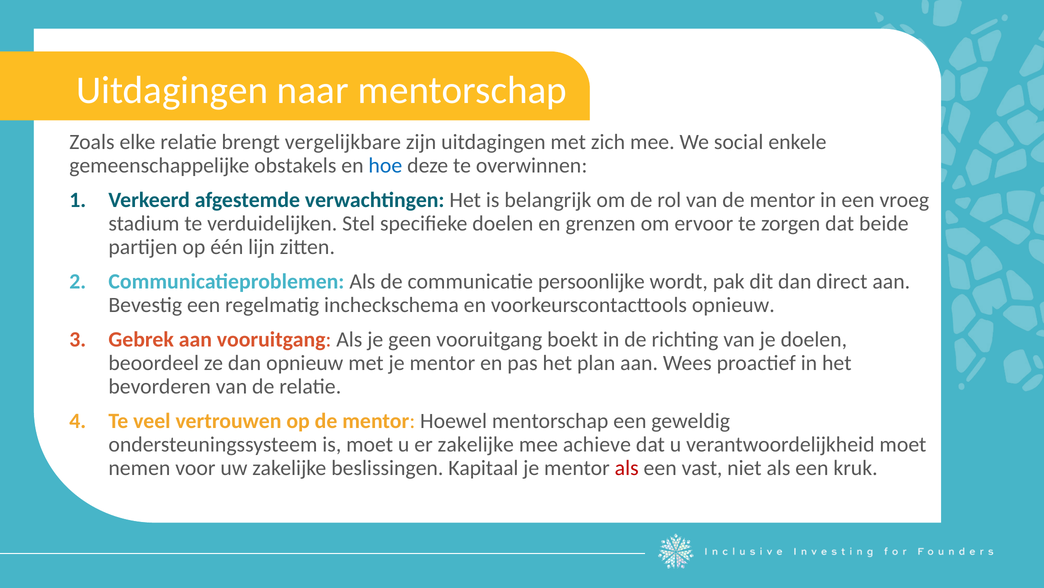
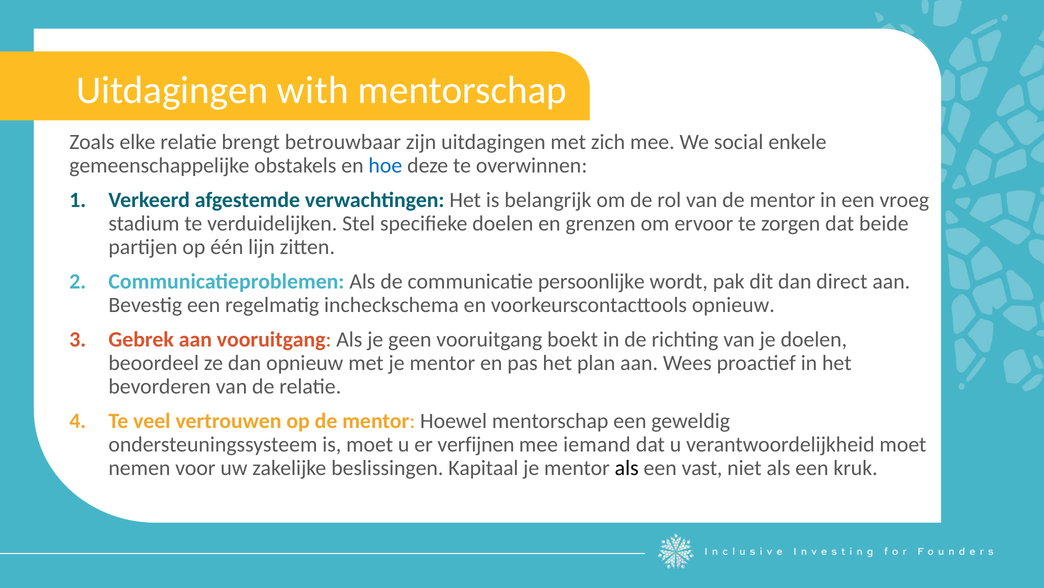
naar: naar -> with
vergelijkbare: vergelijkbare -> betrouwbaar
er zakelijke: zakelijke -> verfijnen
achieve: achieve -> iemand
als at (627, 467) colour: red -> black
